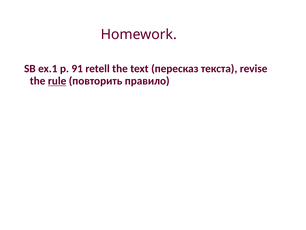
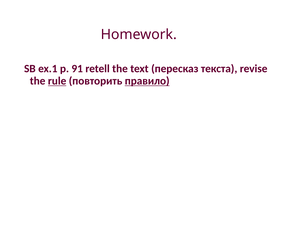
правило underline: none -> present
